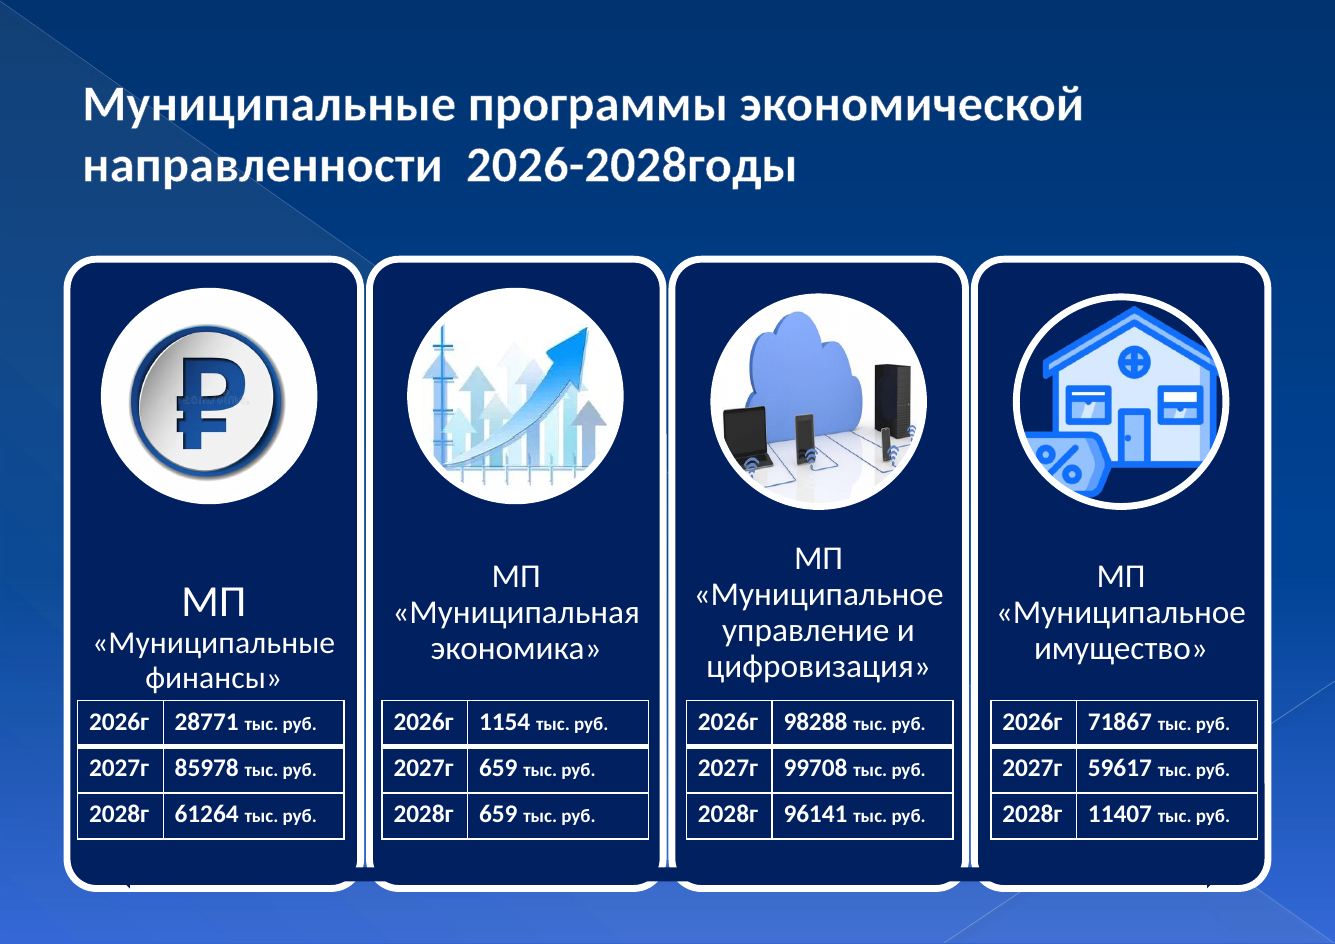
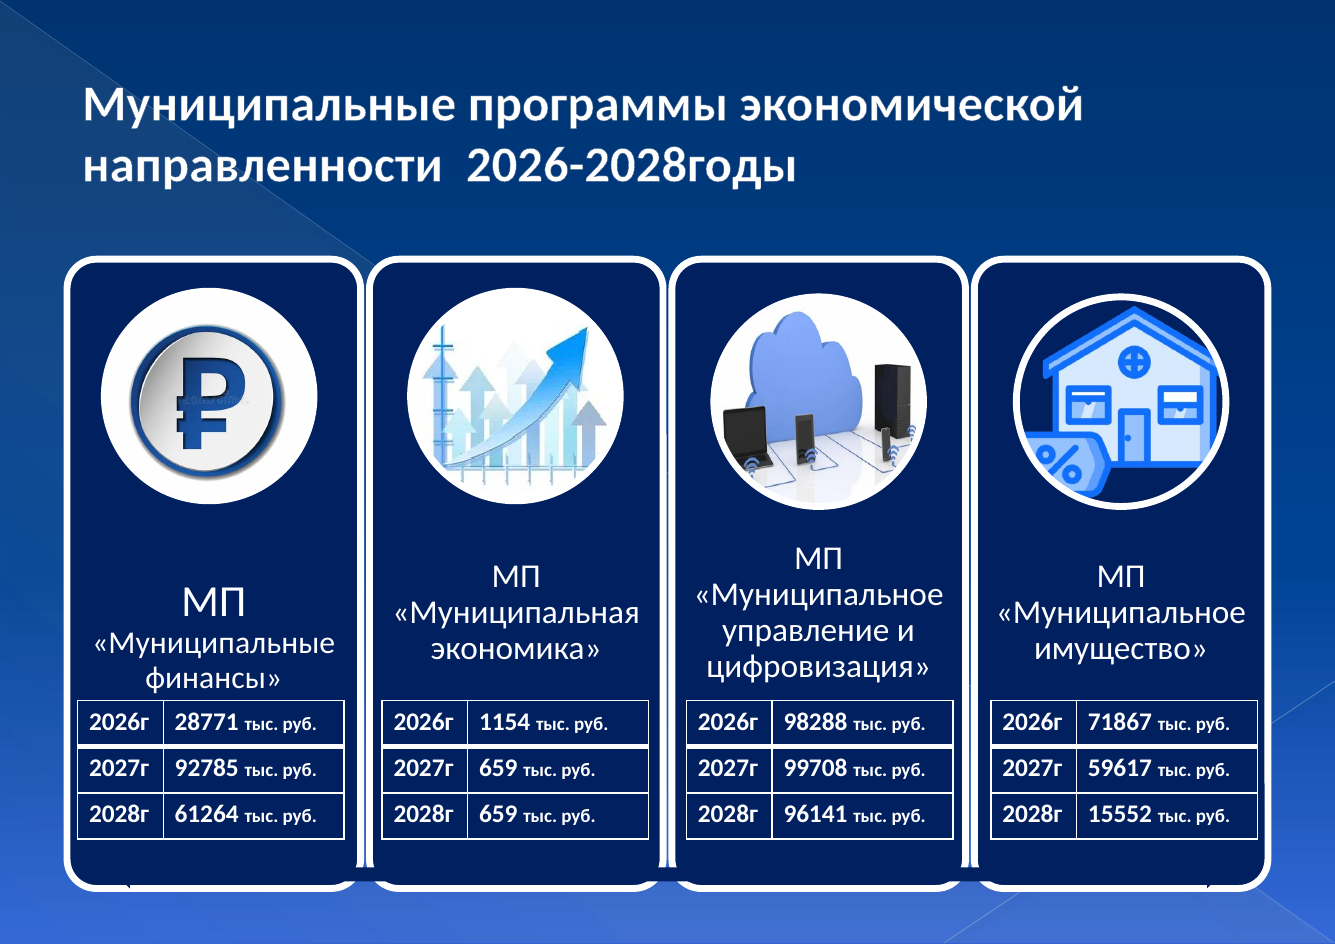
85978: 85978 -> 92785
11407: 11407 -> 15552
